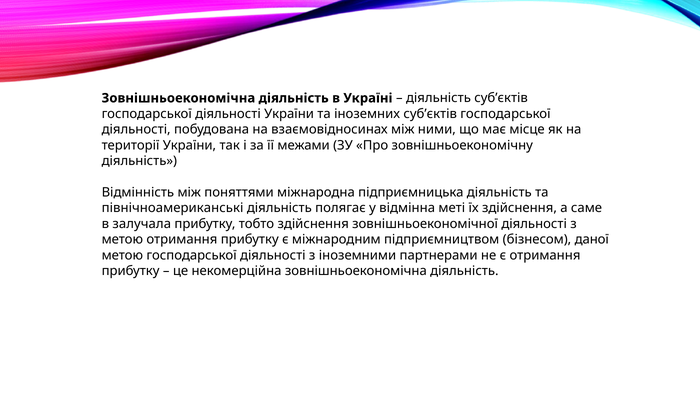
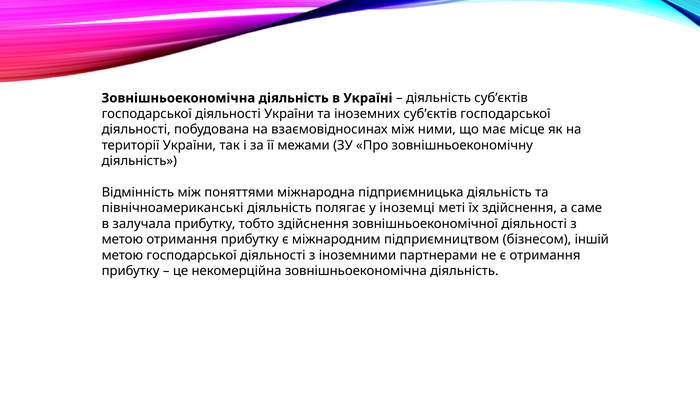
відмінна: відмінна -> іноземці
даної: даної -> іншій
